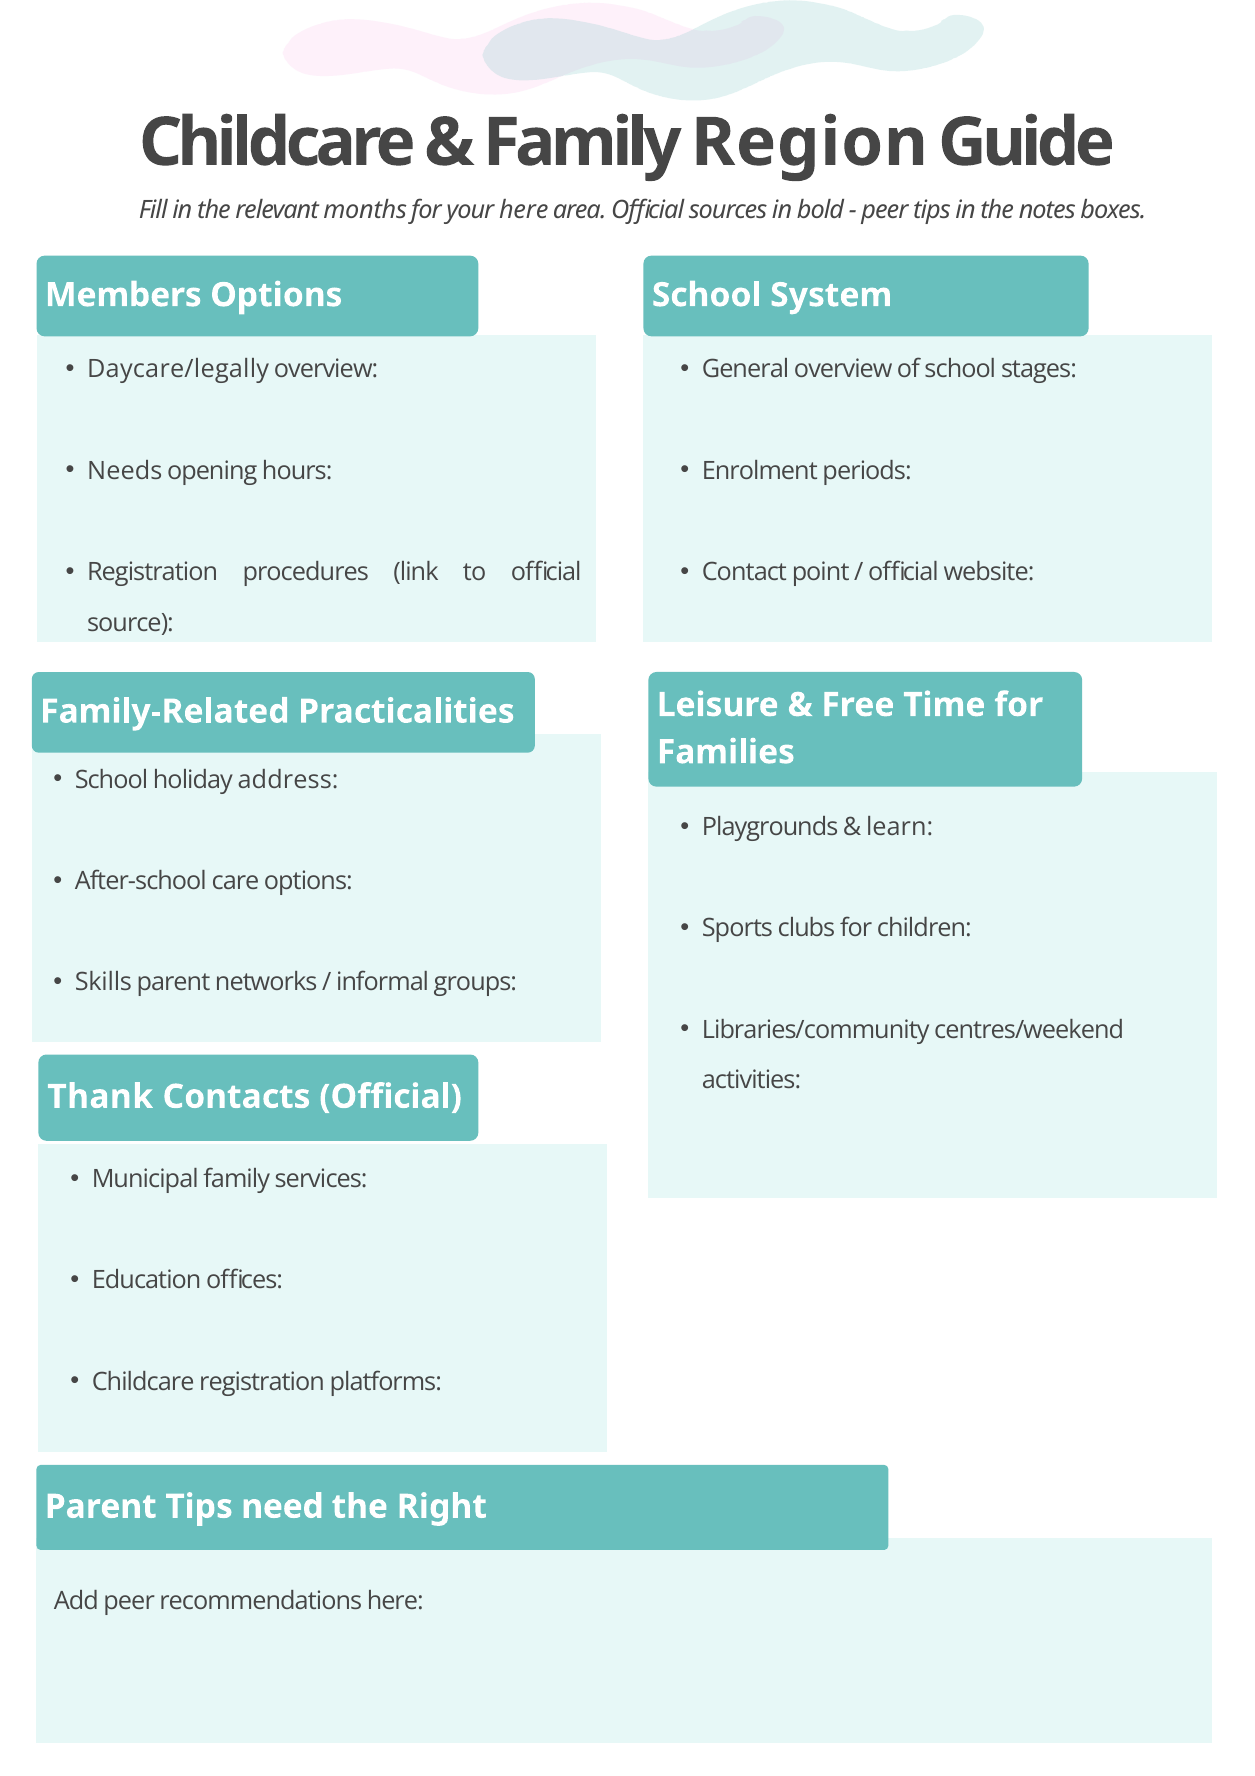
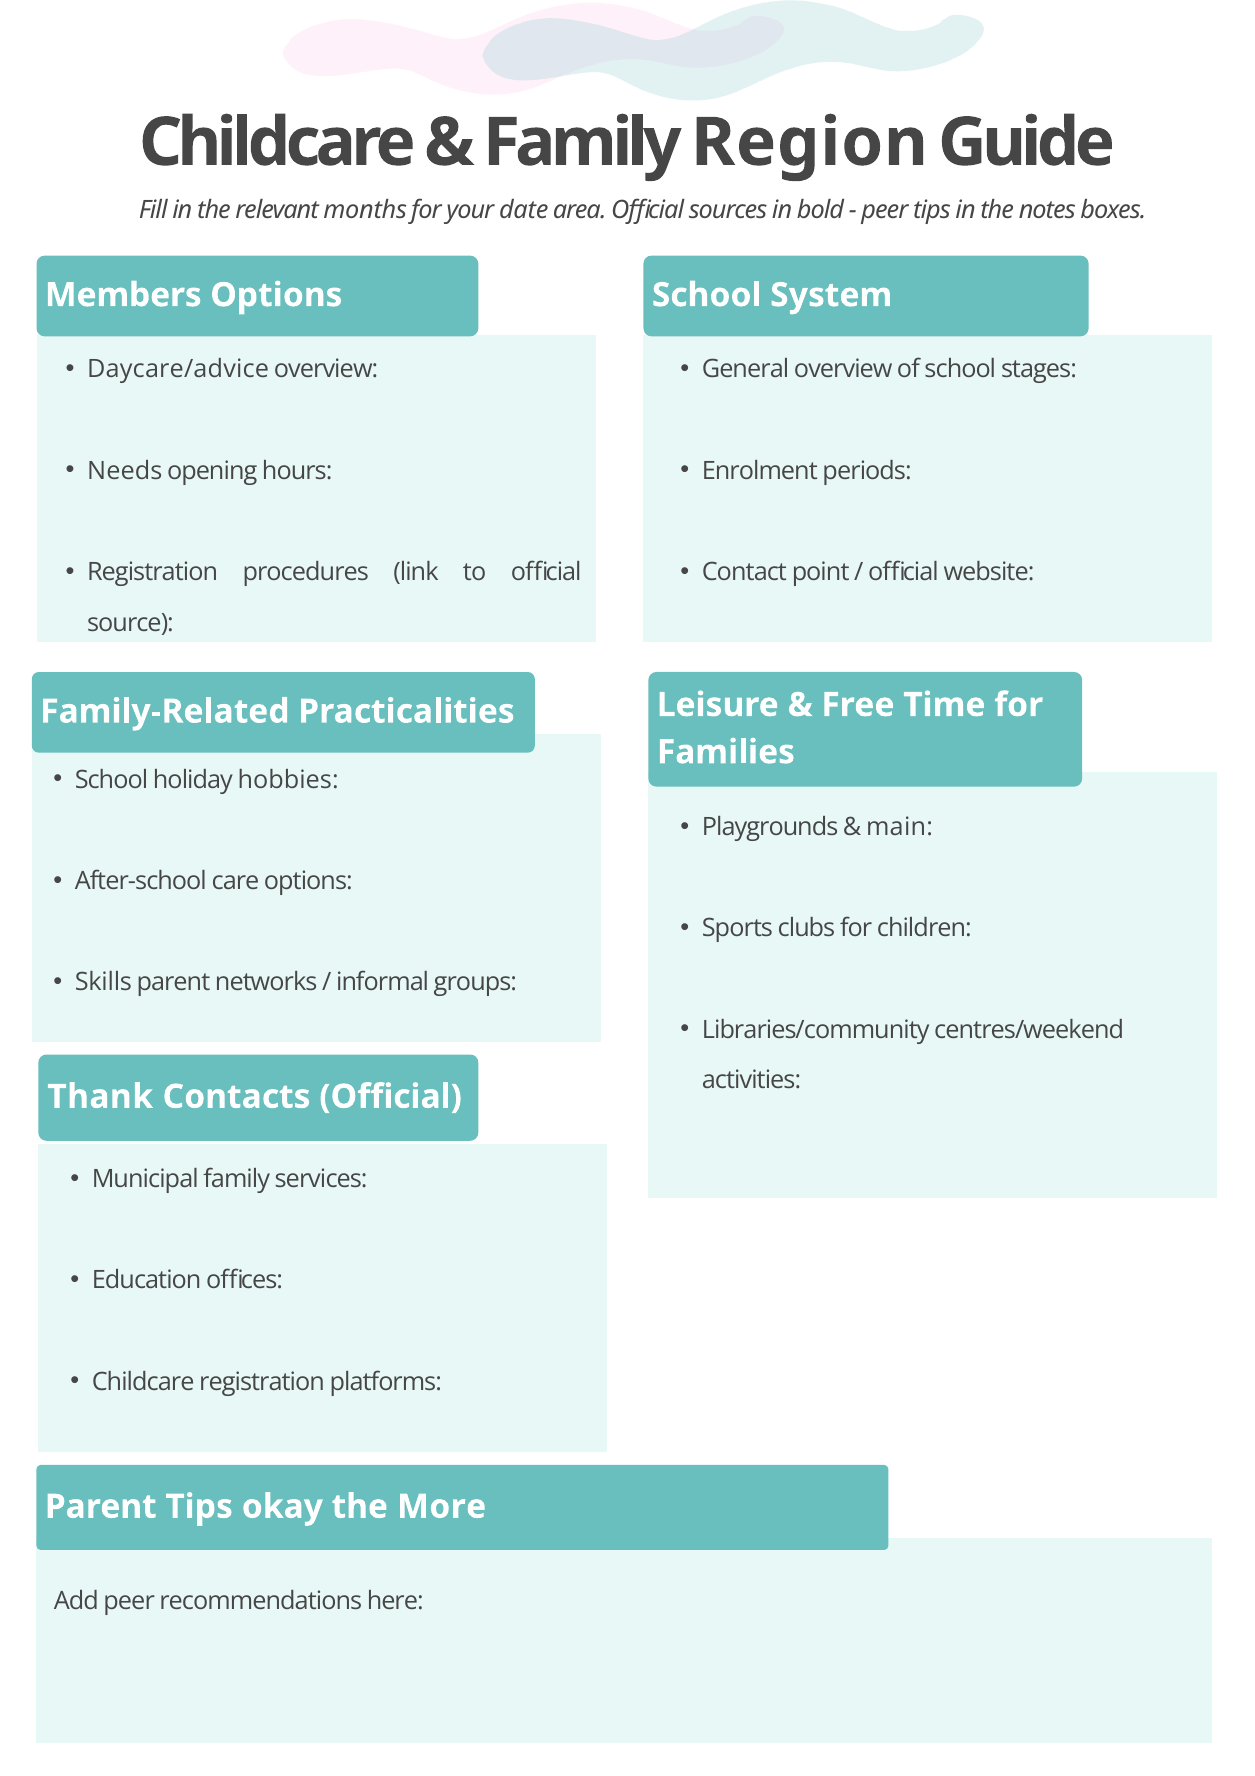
your here: here -> date
Daycare/legally: Daycare/legally -> Daycare/advice
address: address -> hobbies
learn: learn -> main
need: need -> okay
Right: Right -> More
